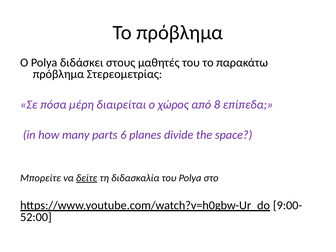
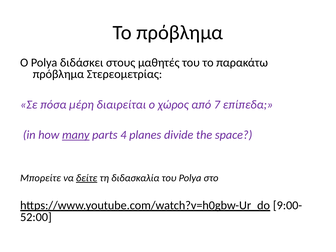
8: 8 -> 7
many underline: none -> present
6: 6 -> 4
